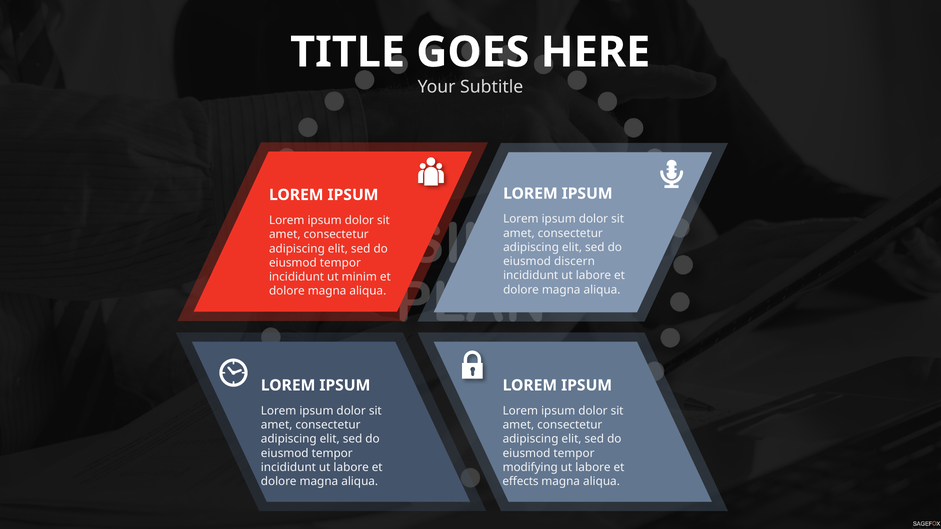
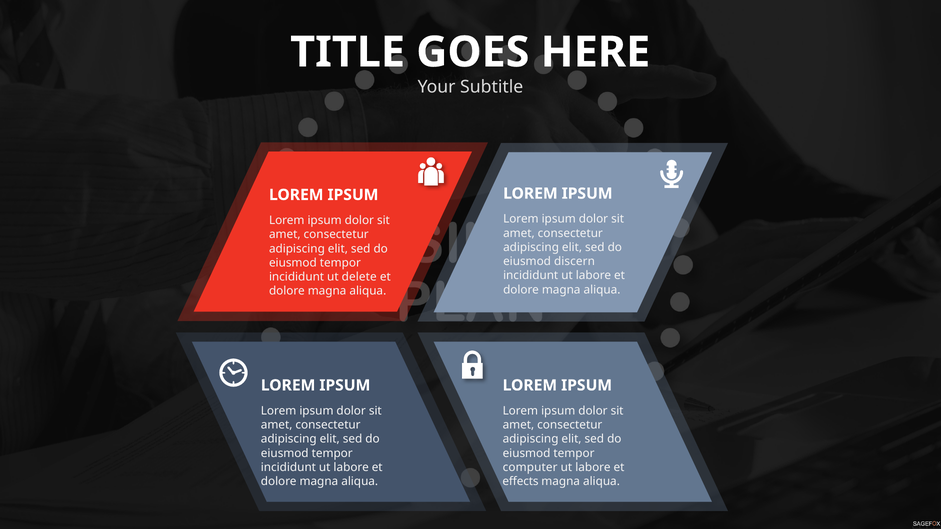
minim: minim -> delete
modifying: modifying -> computer
